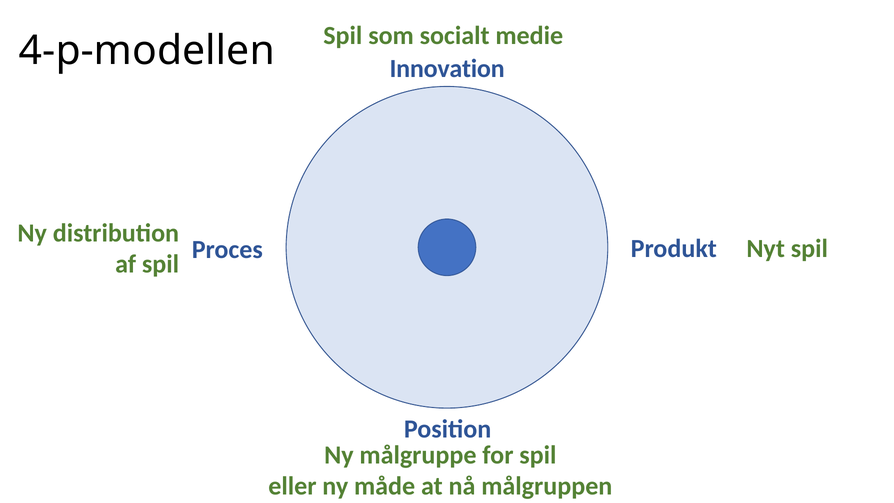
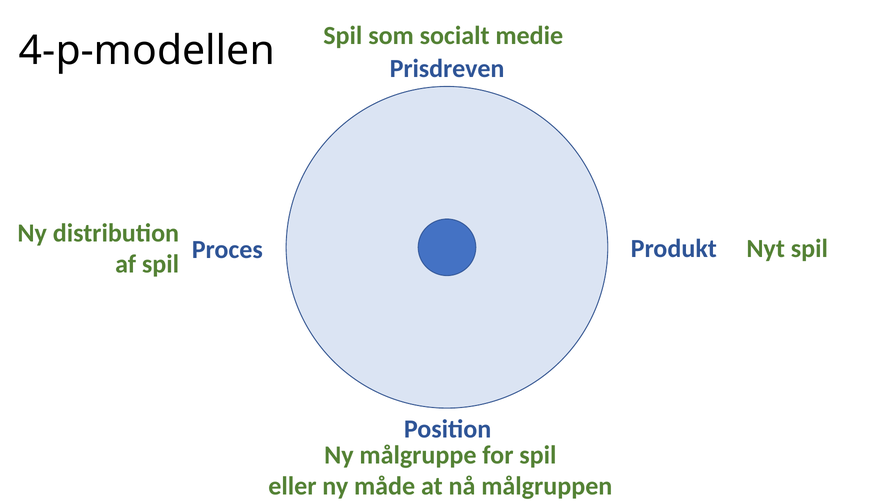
Innovation: Innovation -> Prisdreven
